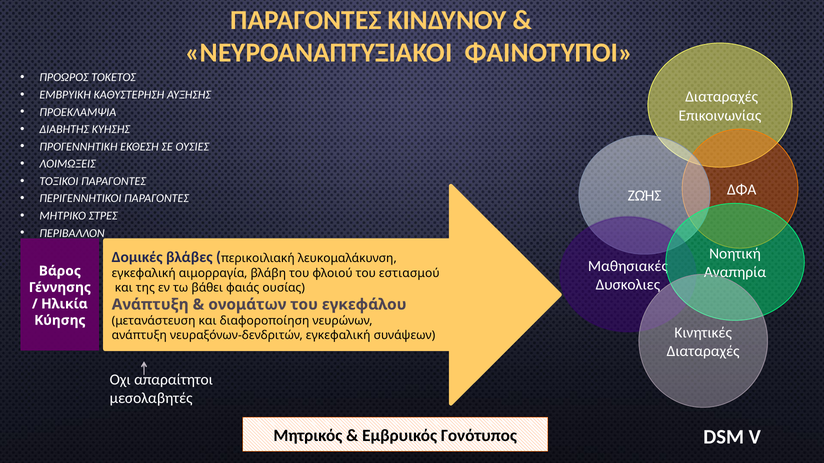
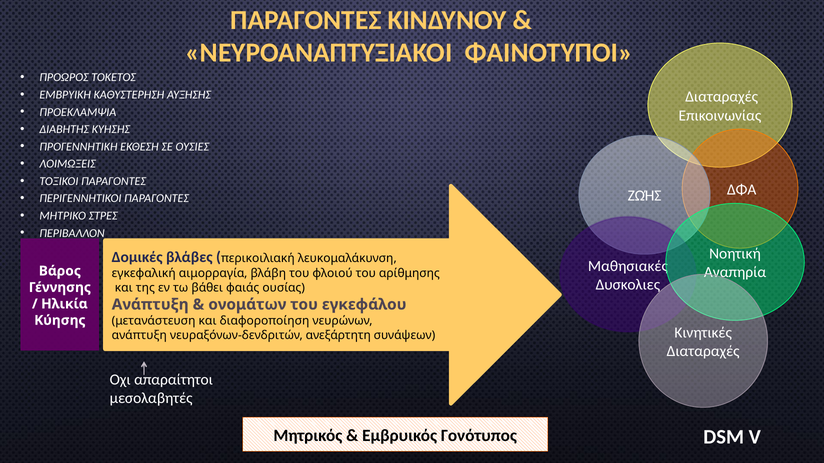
εστιασμού: εστιασμού -> αρίθμησης
νευραξόνων-δενδριτών εγκεφαλική: εγκεφαλική -> ανεξάρτητη
